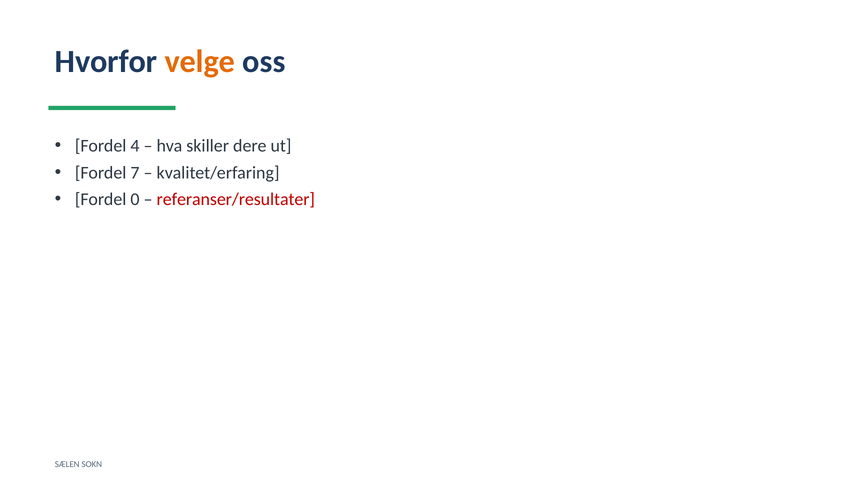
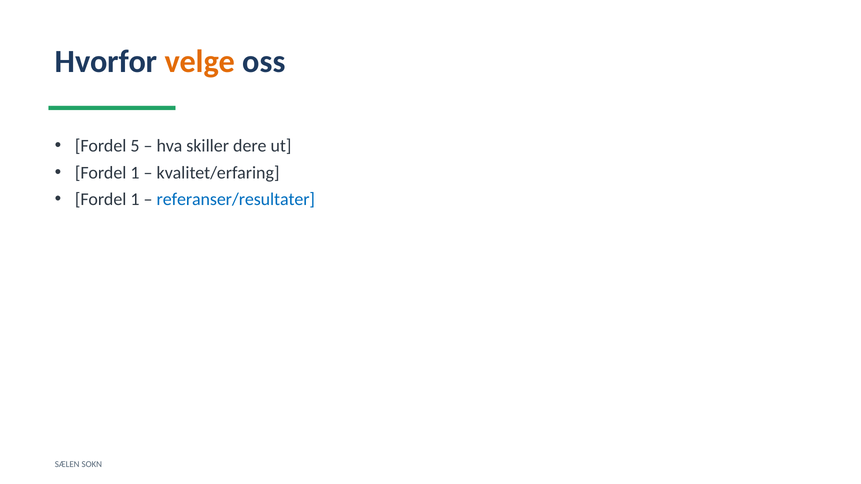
4: 4 -> 5
7 at (135, 173): 7 -> 1
0 at (135, 200): 0 -> 1
referanser/resultater colour: red -> blue
